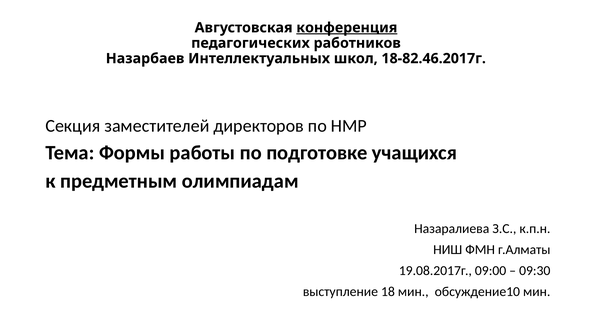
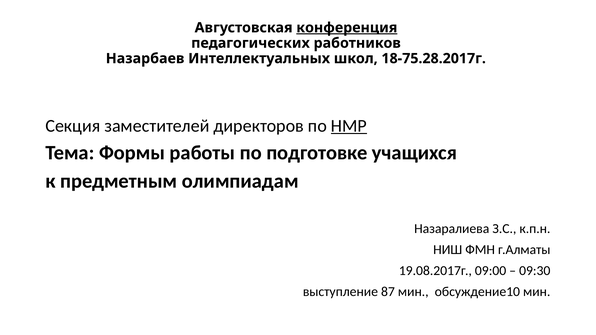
18-82.46.2017г: 18-82.46.2017г -> 18-75.28.2017г
НМР underline: none -> present
18: 18 -> 87
